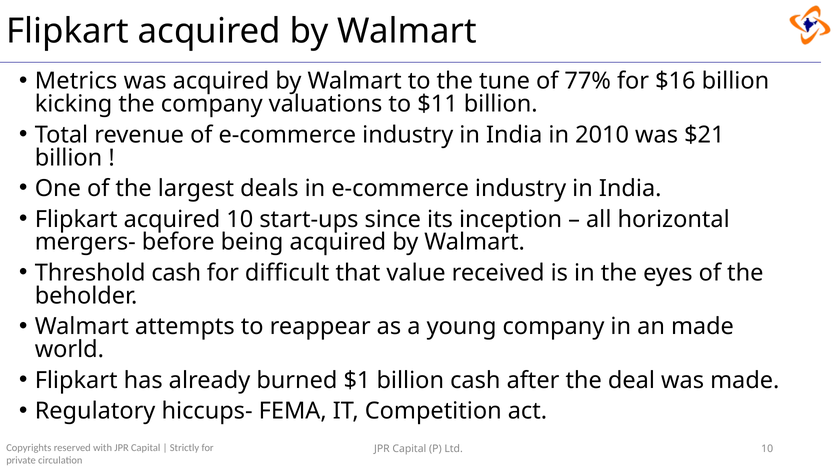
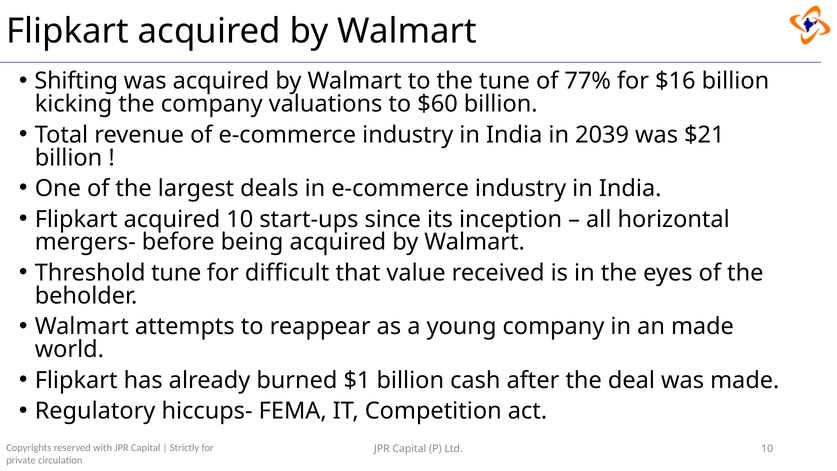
Metrics: Metrics -> Shifting
$11: $11 -> $60
2010: 2010 -> 2039
Threshold cash: cash -> tune
